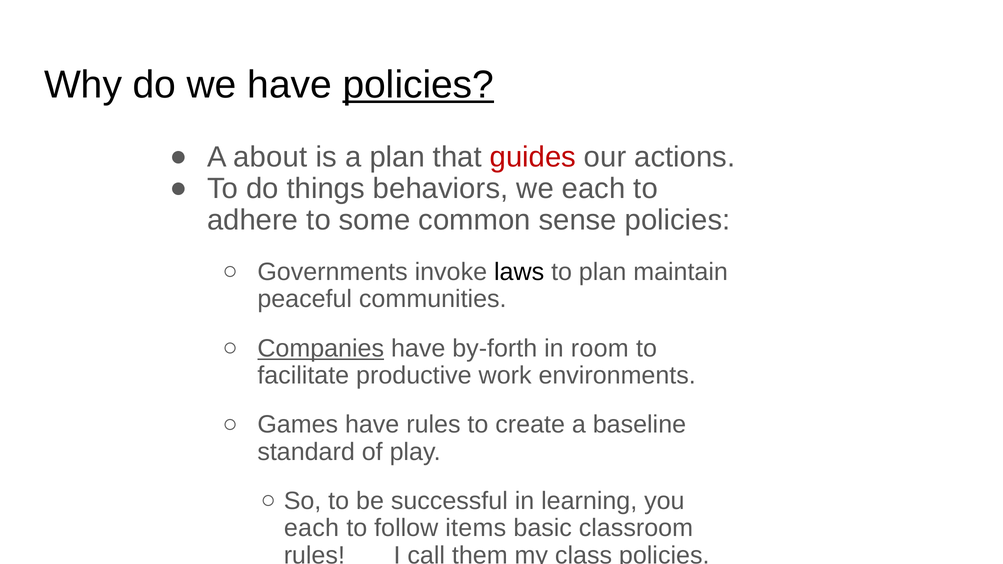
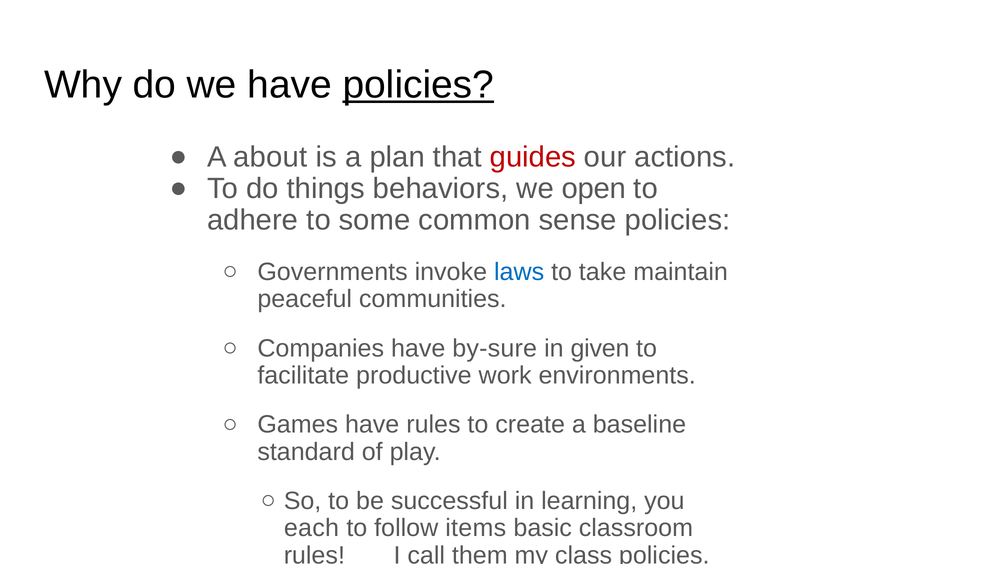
we each: each -> open
laws colour: black -> blue
to plan: plan -> take
Companies underline: present -> none
by-forth: by-forth -> by-sure
room: room -> given
